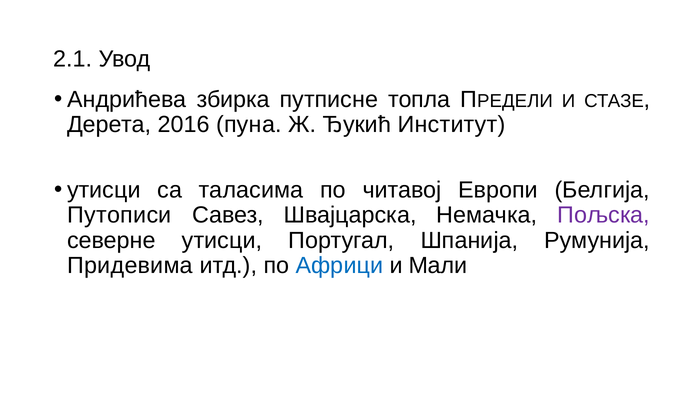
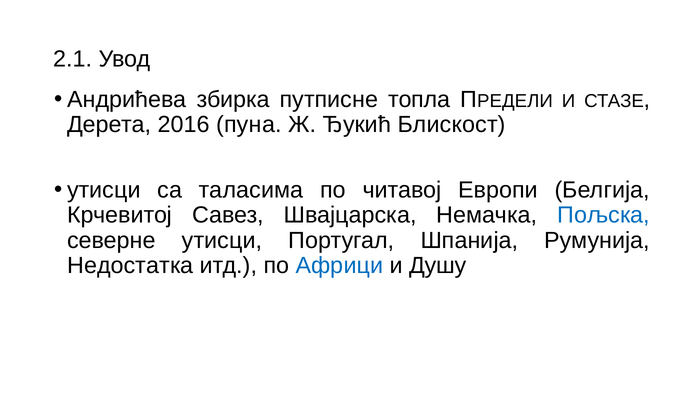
Институт: Институт -> Блискост
Путописи: Путописи -> Крчевитој
Пољска colour: purple -> blue
Придевима: Придевима -> Недостатка
Мали: Мали -> Душу
